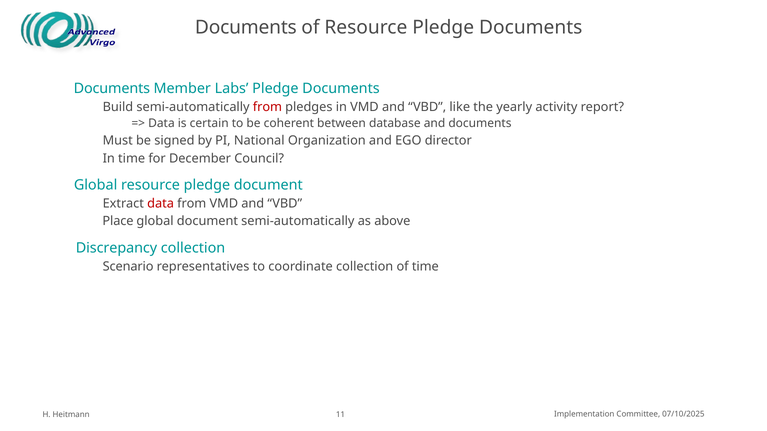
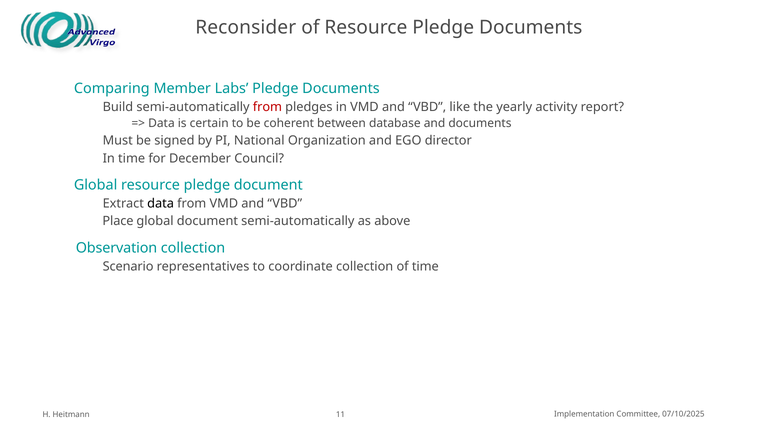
Documents at (246, 27): Documents -> Reconsider
Documents at (112, 89): Documents -> Comparing
data at (161, 204) colour: red -> black
Discrepancy: Discrepancy -> Observation
